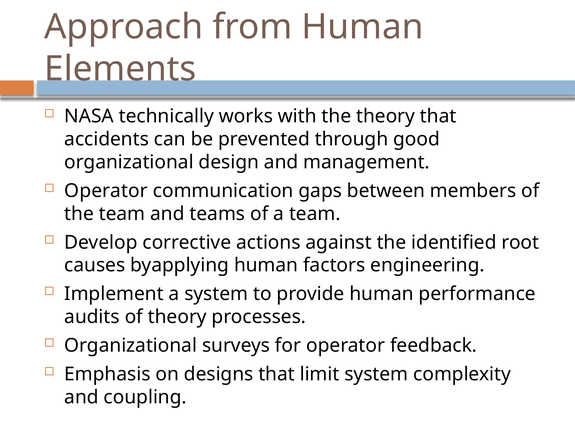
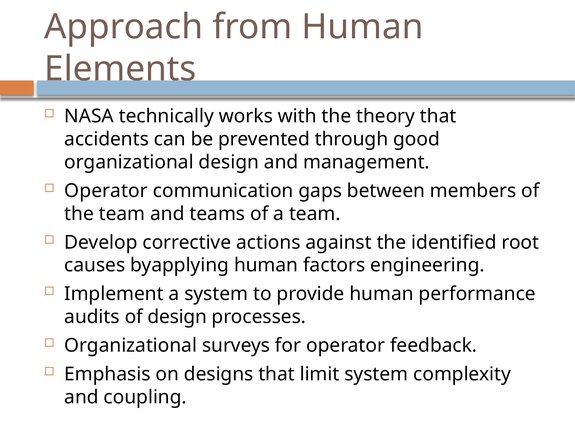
of theory: theory -> design
